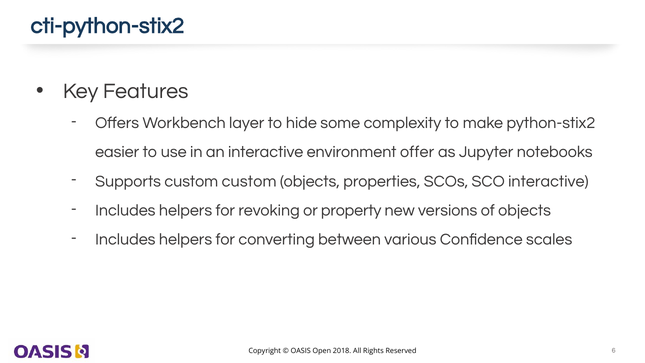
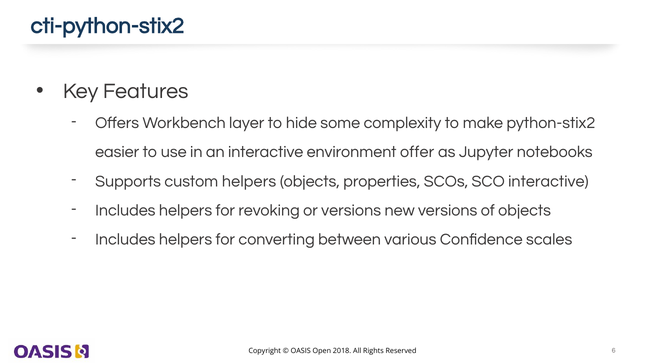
custom custom: custom -> helpers
or property: property -> versions
